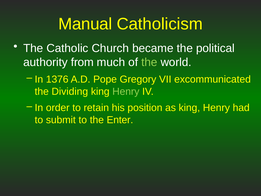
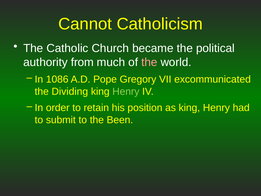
Manual: Manual -> Cannot
the at (149, 62) colour: light green -> pink
1376: 1376 -> 1086
Enter: Enter -> Been
